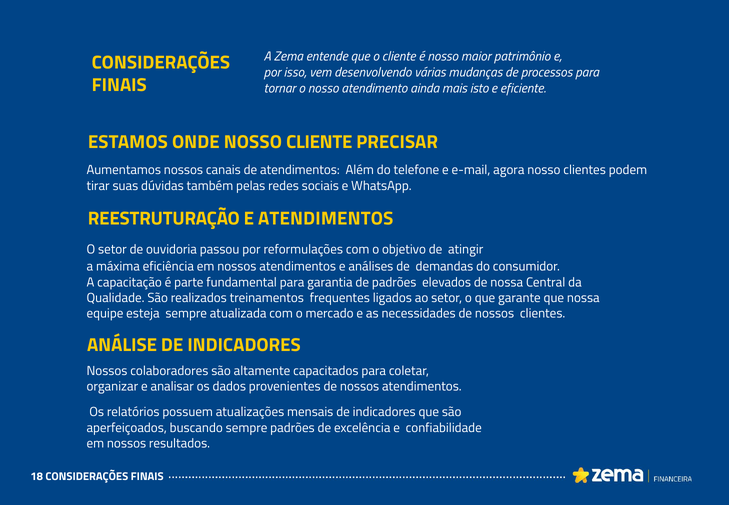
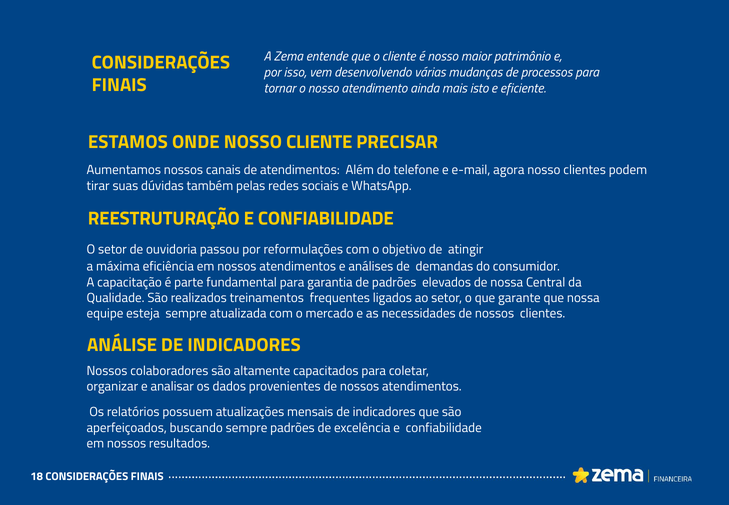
REESTRUTURAÇÃO E ATENDIMENTOS: ATENDIMENTOS -> CONFIABILIDADE
